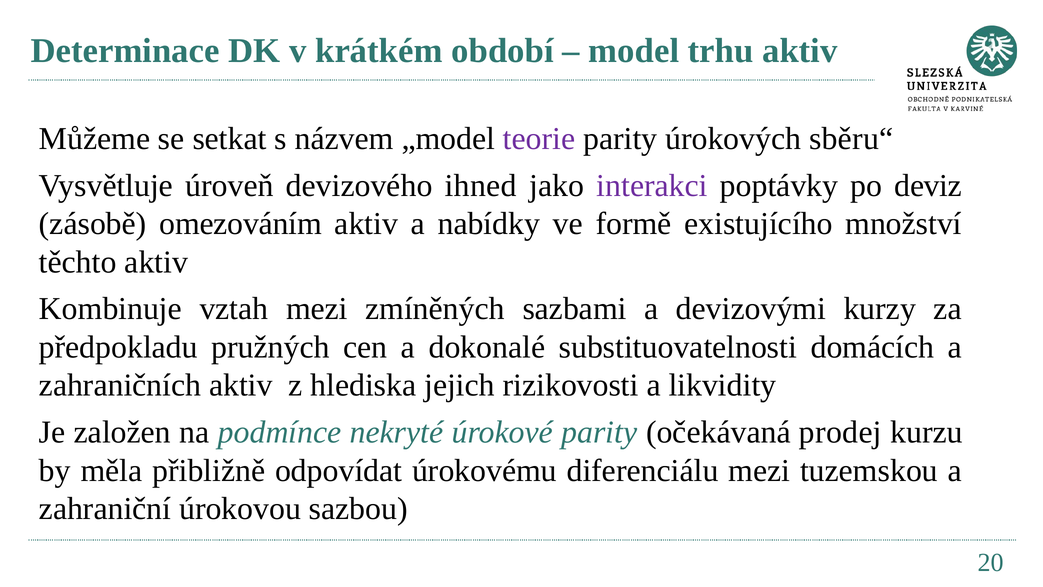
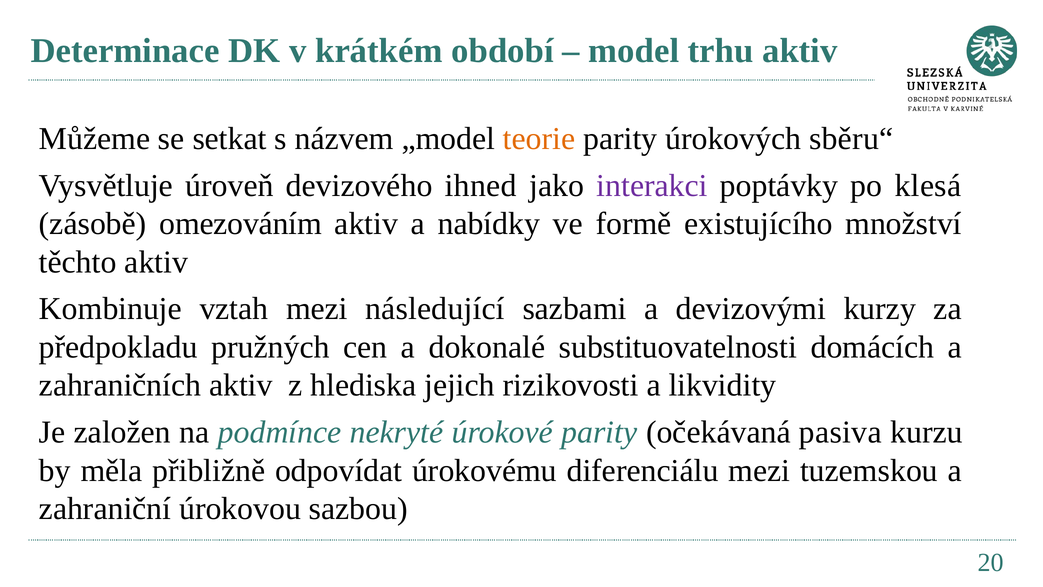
teorie colour: purple -> orange
deviz: deviz -> klesá
zmíněných: zmíněných -> následující
prodej: prodej -> pasiva
